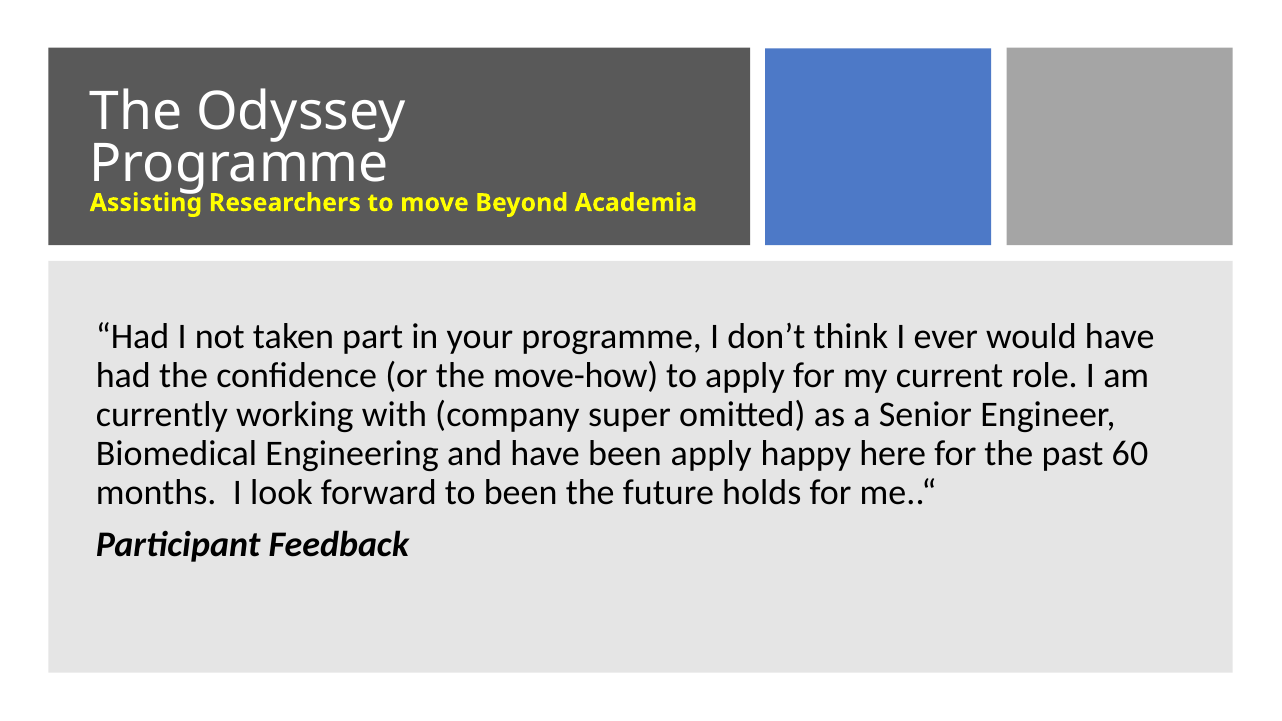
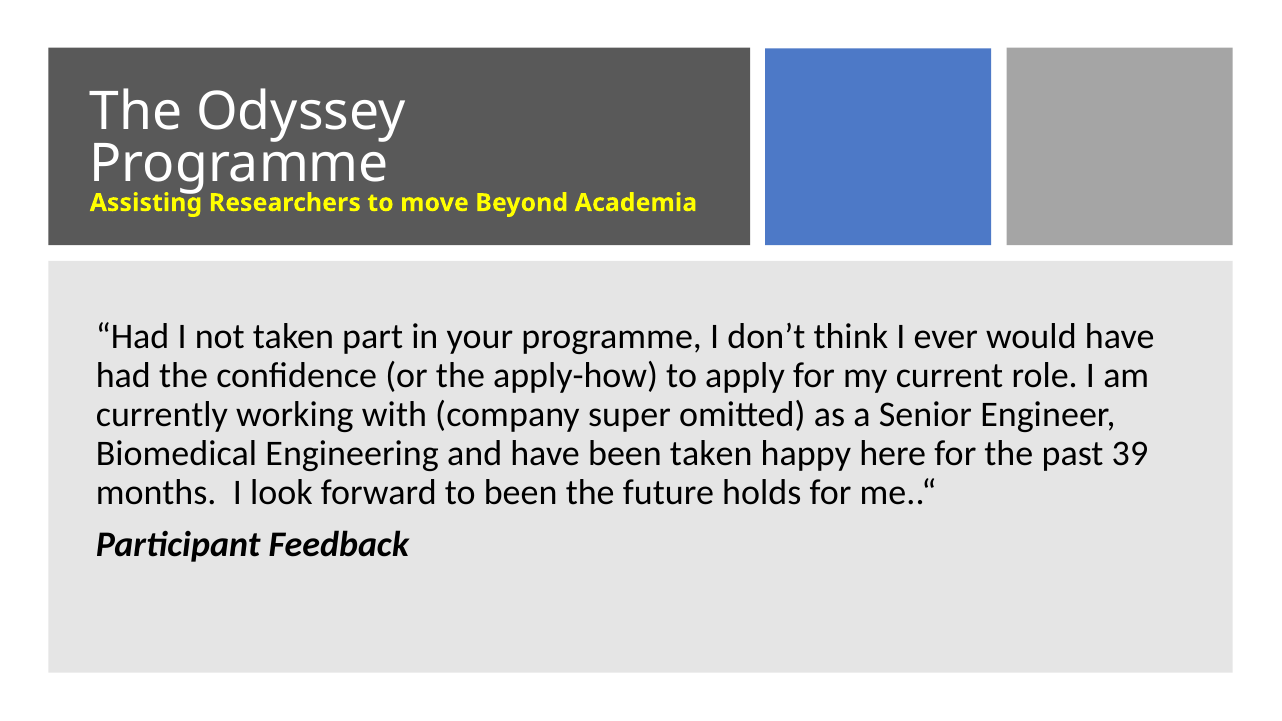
move-how: move-how -> apply-how
been apply: apply -> taken
60: 60 -> 39
